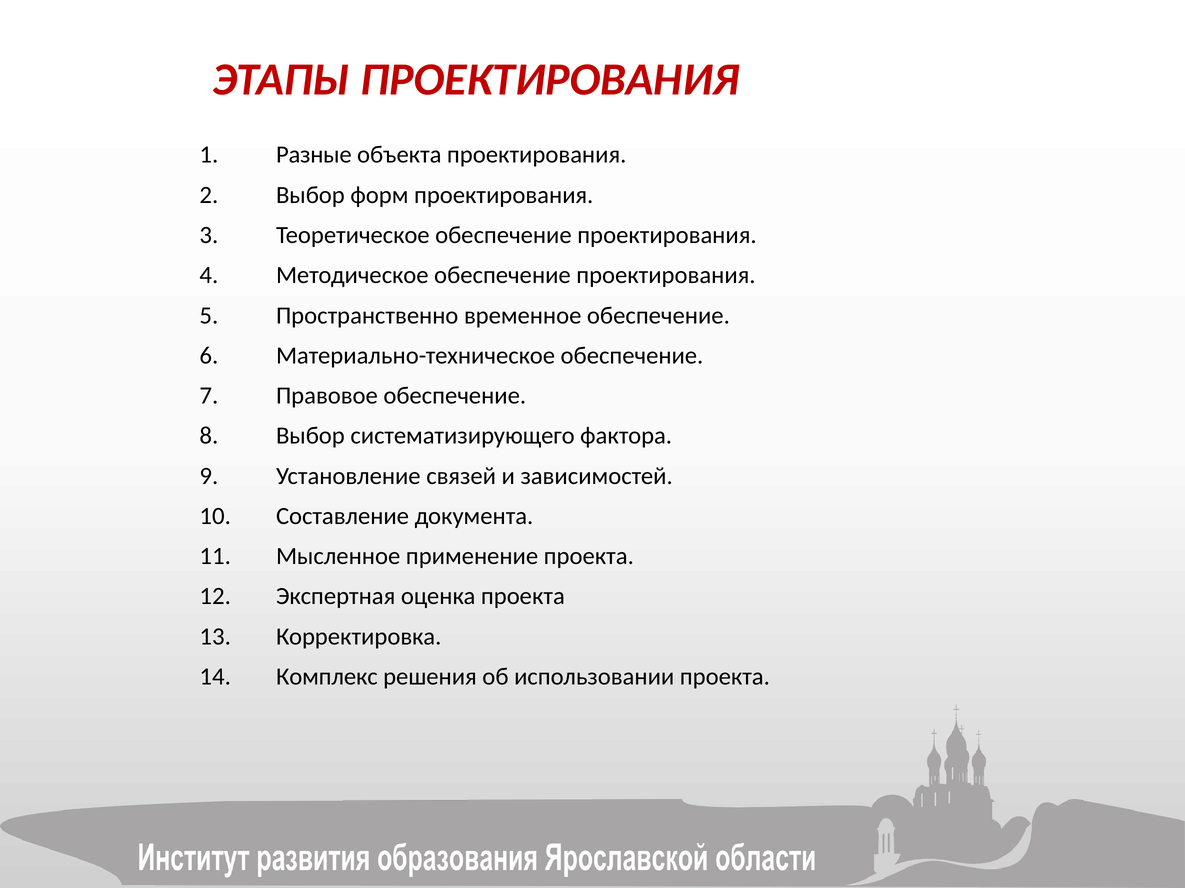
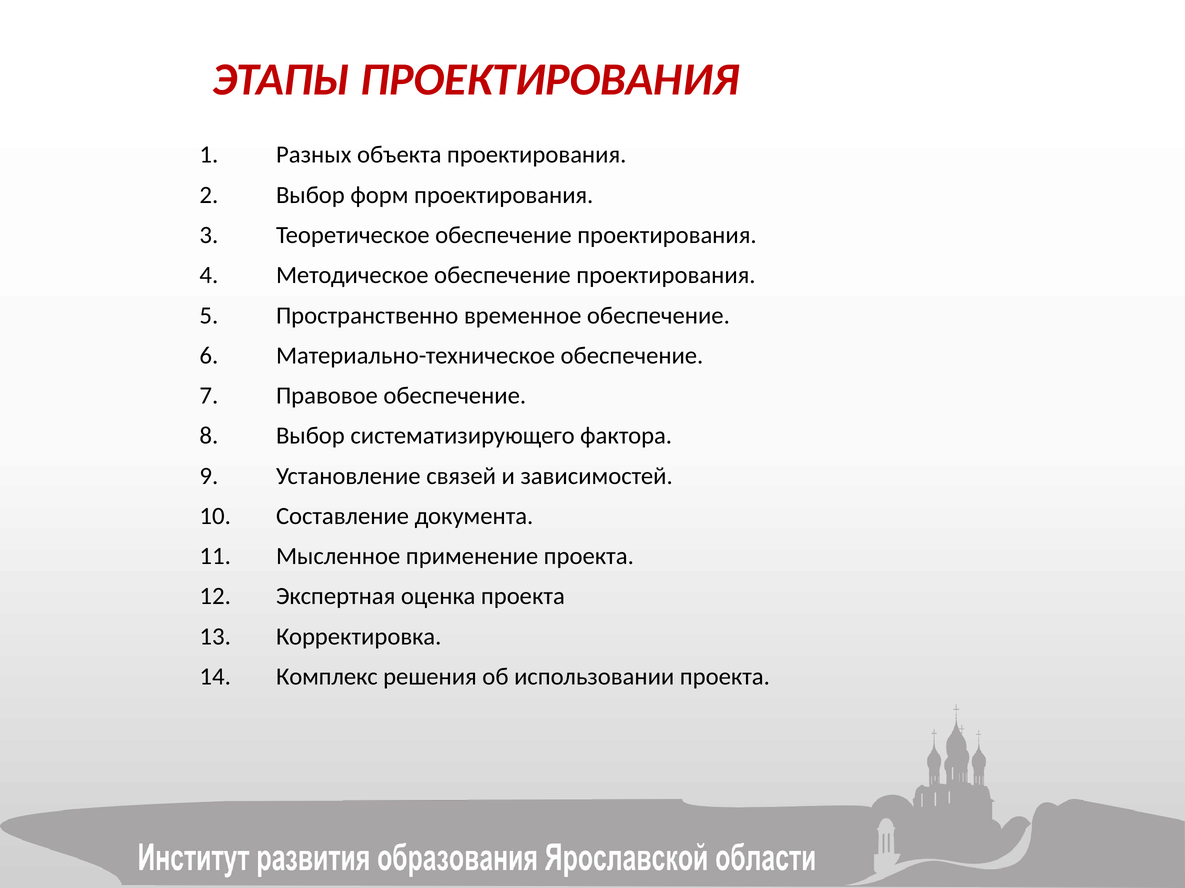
Разные: Разные -> Разных
